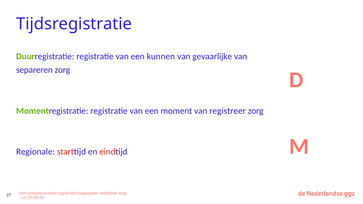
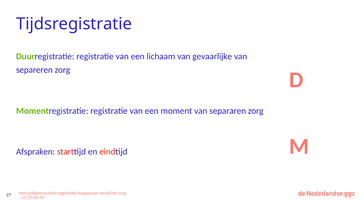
kunnen: kunnen -> lichaam
registreer: registreer -> separaren
Regionale: Regionale -> Afspraken
